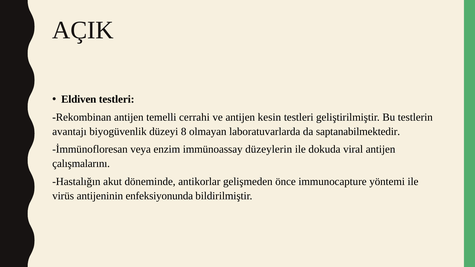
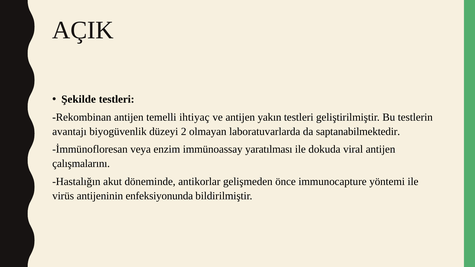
Eldiven: Eldiven -> Şekilde
cerrahi: cerrahi -> ihtiyaç
kesin: kesin -> yakın
8: 8 -> 2
düzeylerin: düzeylerin -> yaratılması
